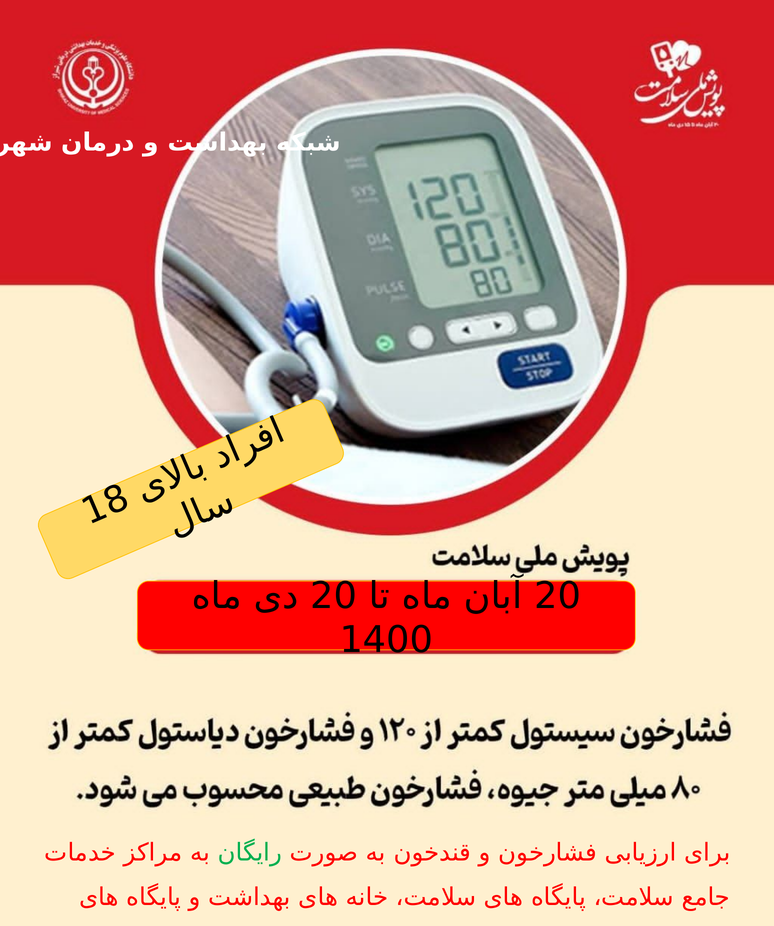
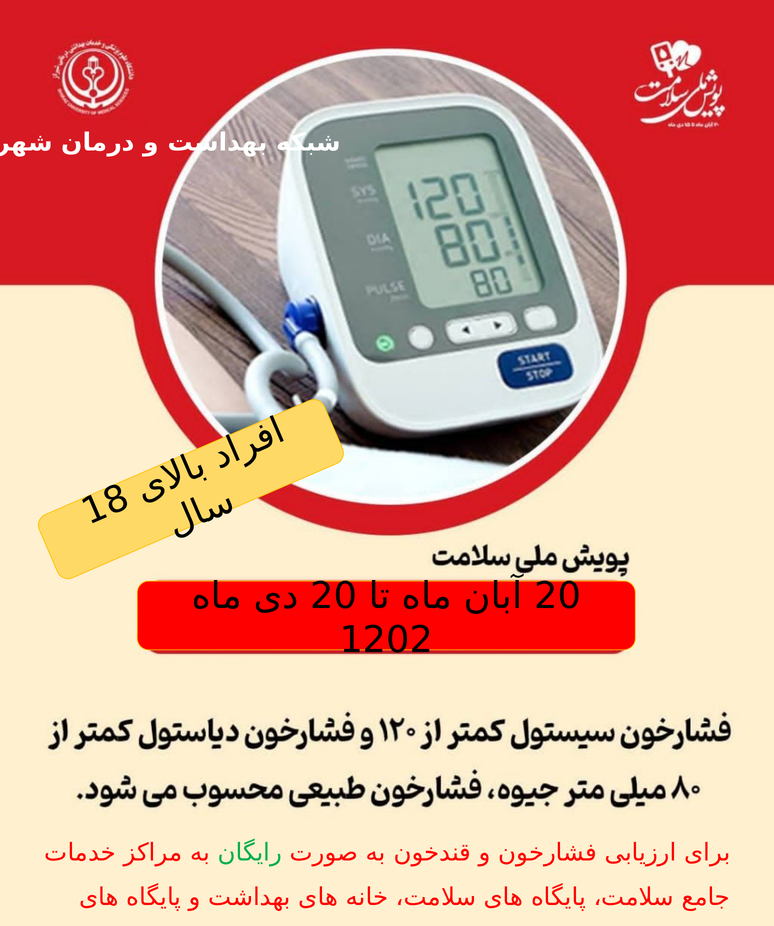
1400: 1400 -> 1202
